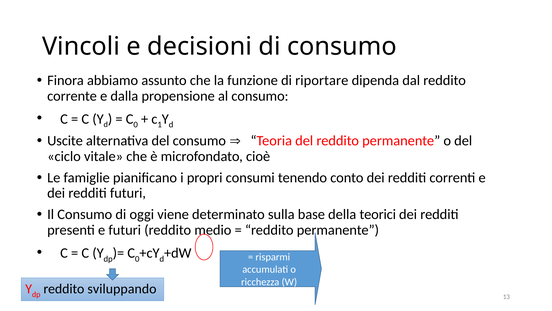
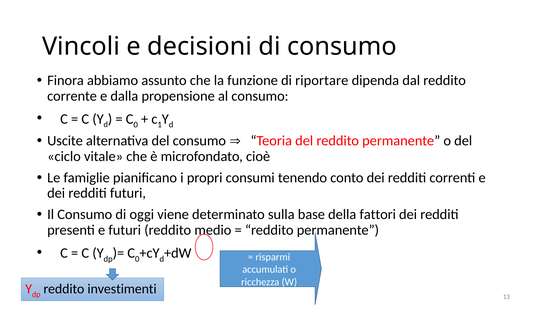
teorici: teorici -> fattori
sviluppando: sviluppando -> investimenti
